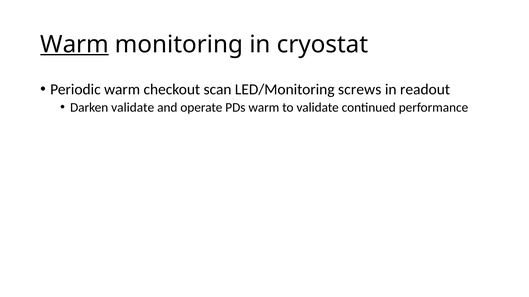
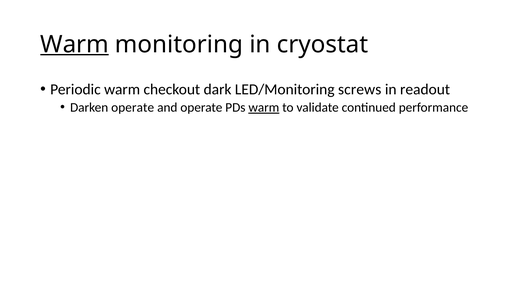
scan: scan -> dark
Darken validate: validate -> operate
warm at (264, 108) underline: none -> present
